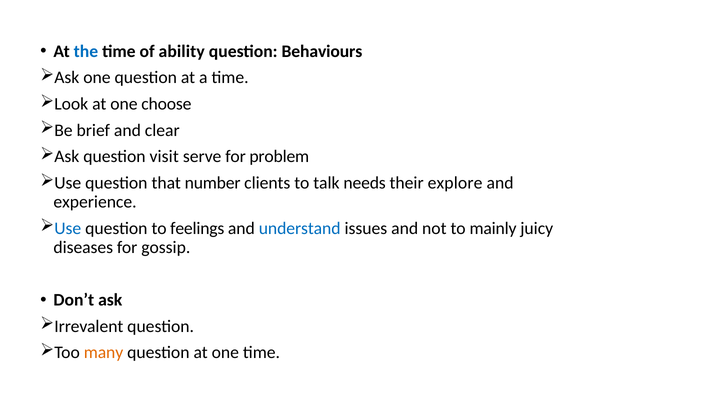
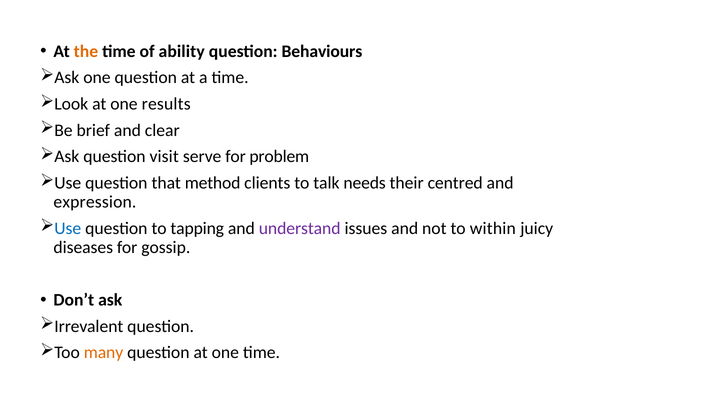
the colour: blue -> orange
choose: choose -> results
number: number -> method
explore: explore -> centred
experience: experience -> expression
feelings: feelings -> tapping
understand colour: blue -> purple
mainly: mainly -> within
